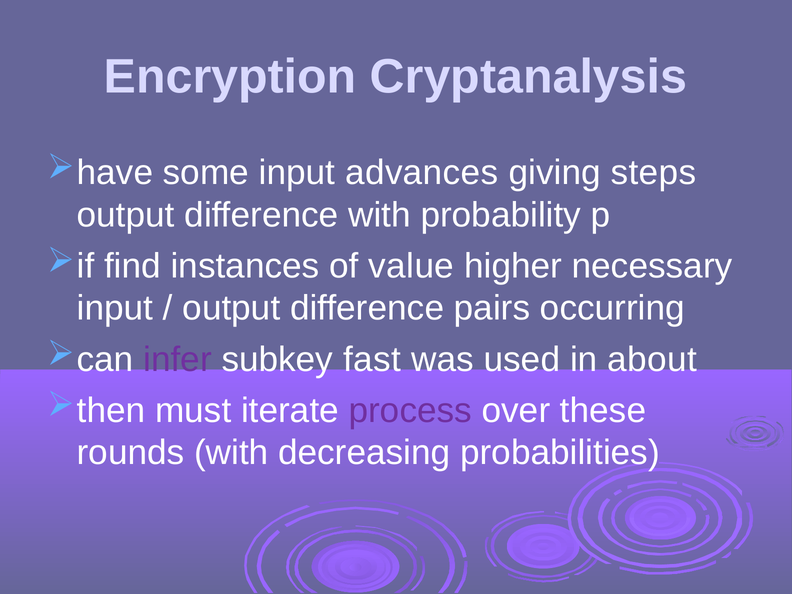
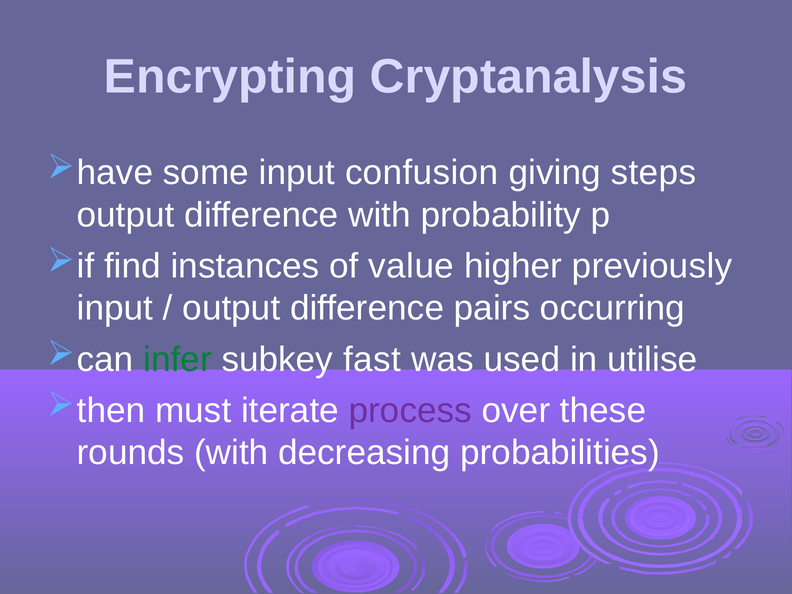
Encryption: Encryption -> Encrypting
advances: advances -> confusion
necessary: necessary -> previously
infer colour: purple -> green
about: about -> utilise
